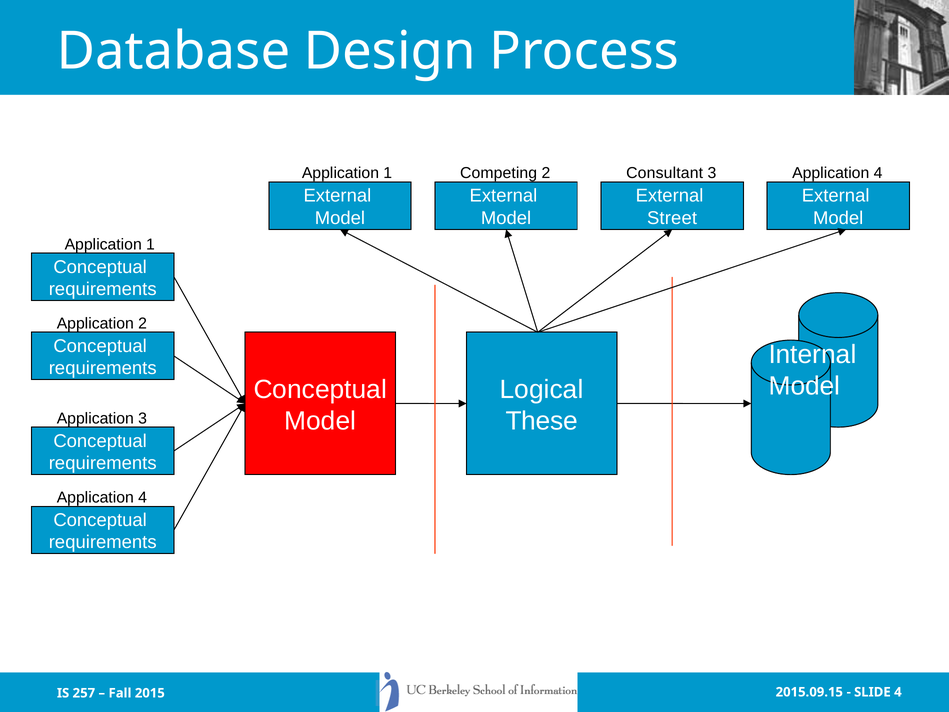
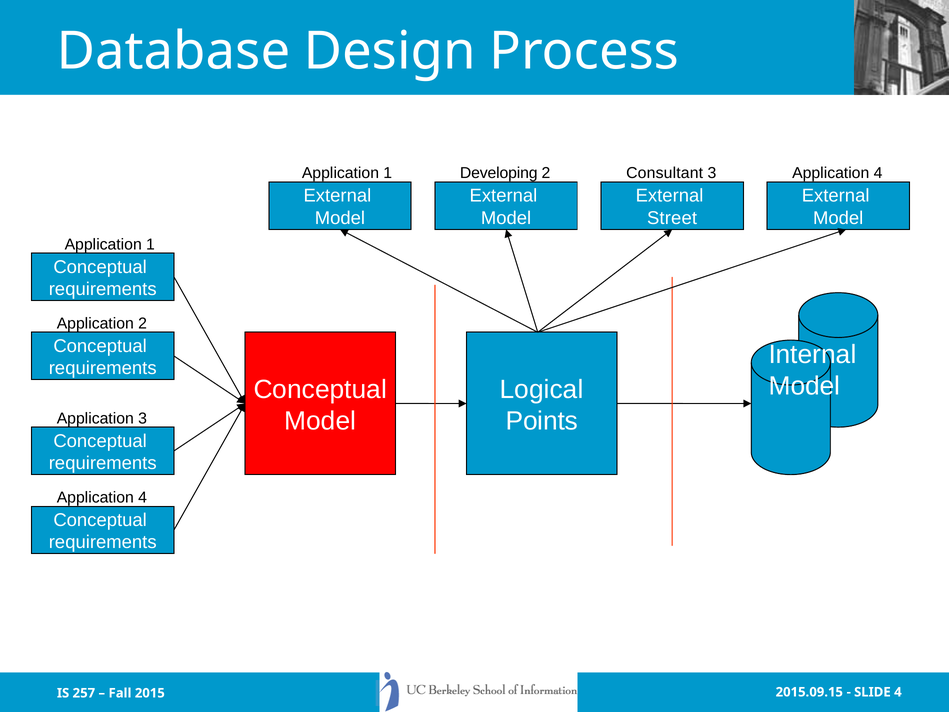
Competing: Competing -> Developing
These: These -> Points
